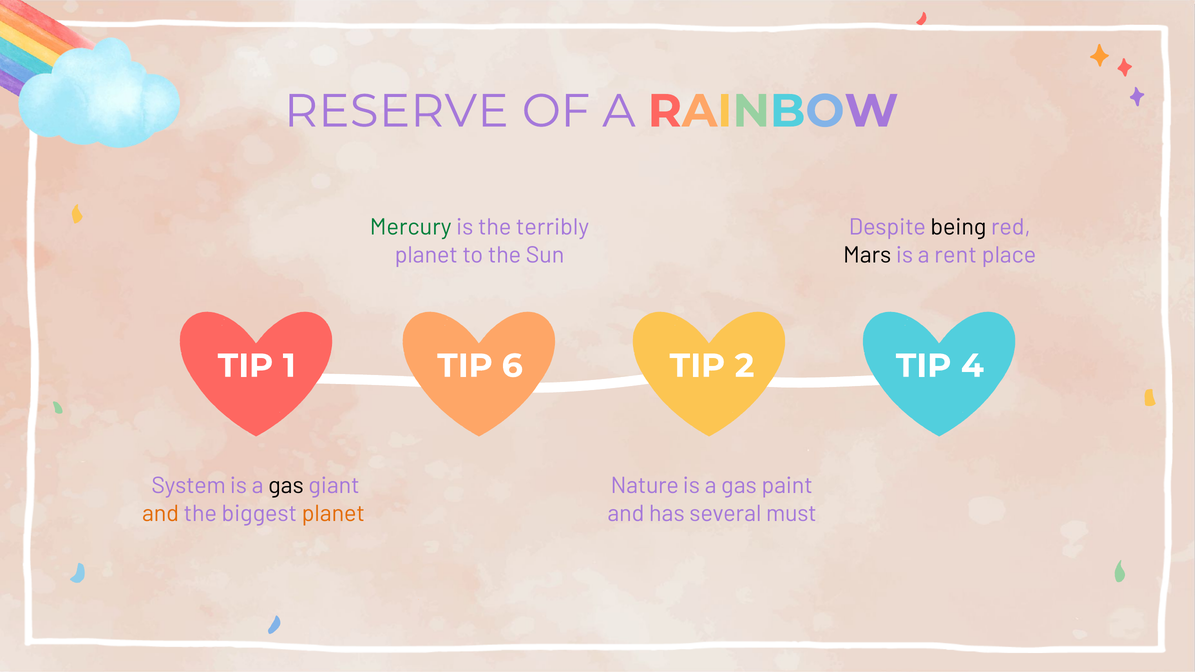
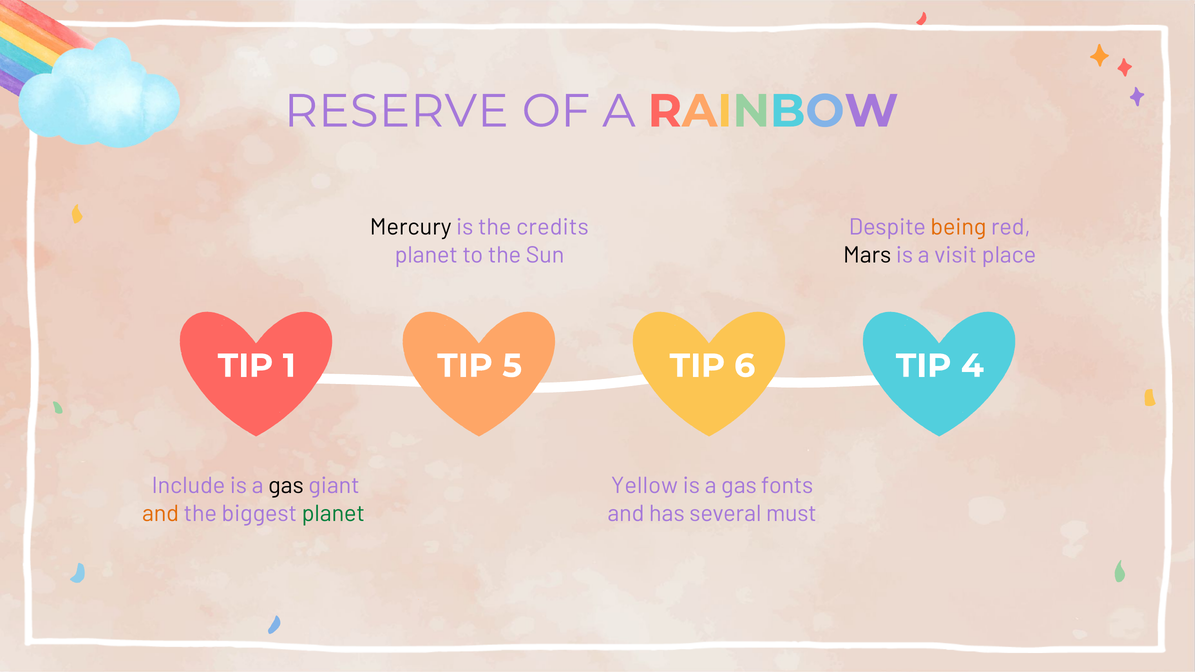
Mercury colour: green -> black
terribly: terribly -> credits
being colour: black -> orange
rent: rent -> visit
6: 6 -> 5
2: 2 -> 6
System: System -> Include
Nature: Nature -> Yellow
paint: paint -> fonts
planet at (333, 514) colour: orange -> green
